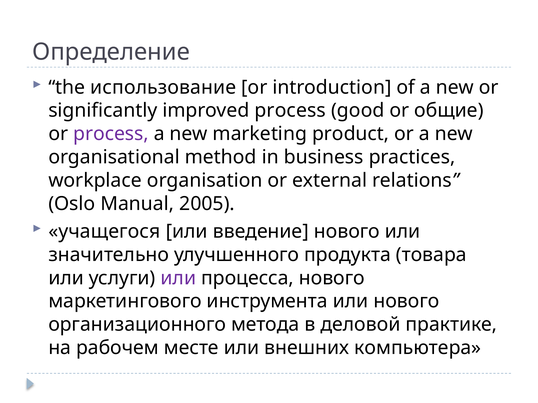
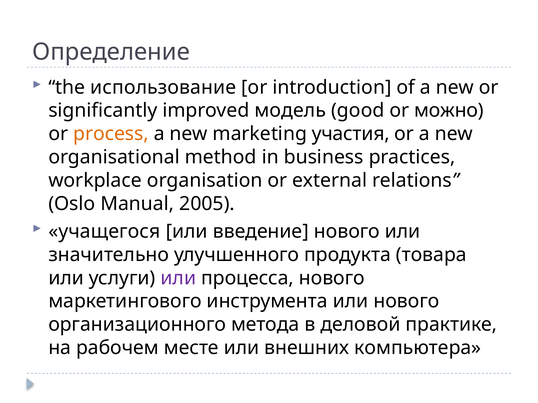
improved process: process -> модель
общие: общие -> можно
process at (111, 134) colour: purple -> orange
product: product -> участия
